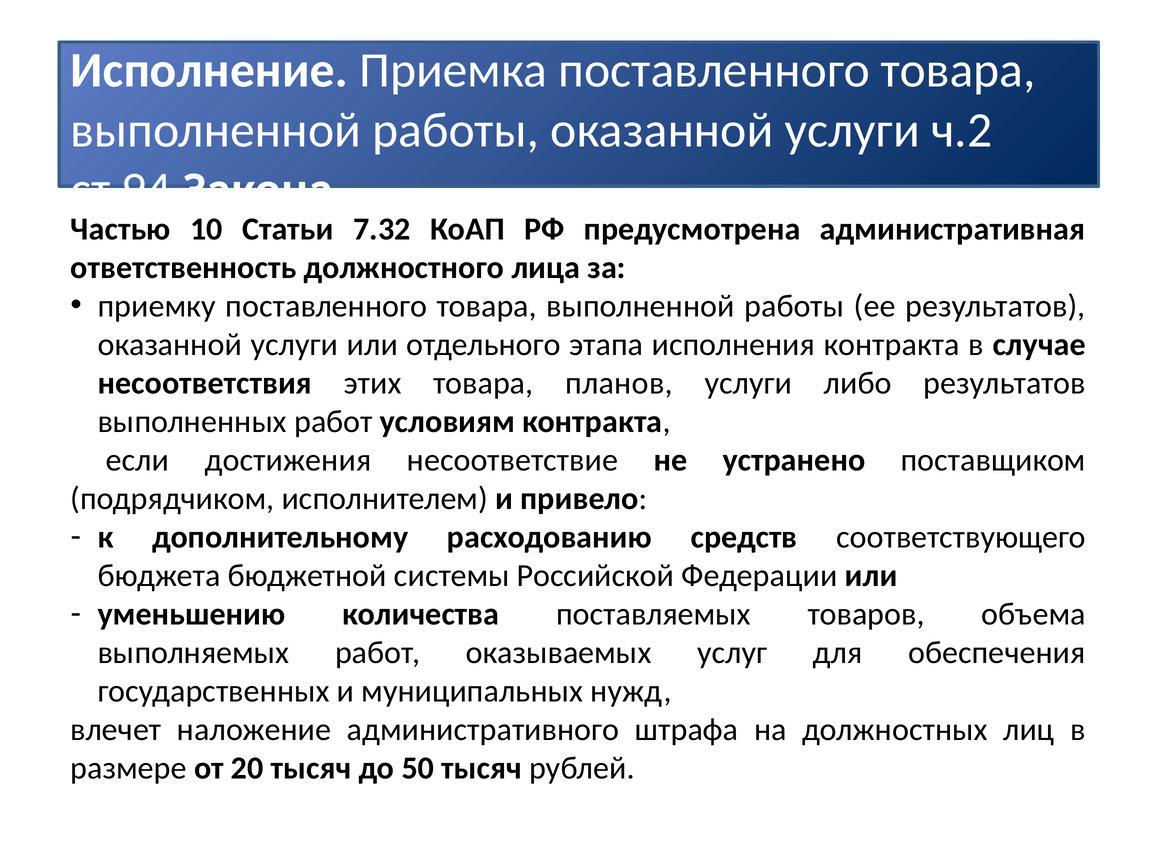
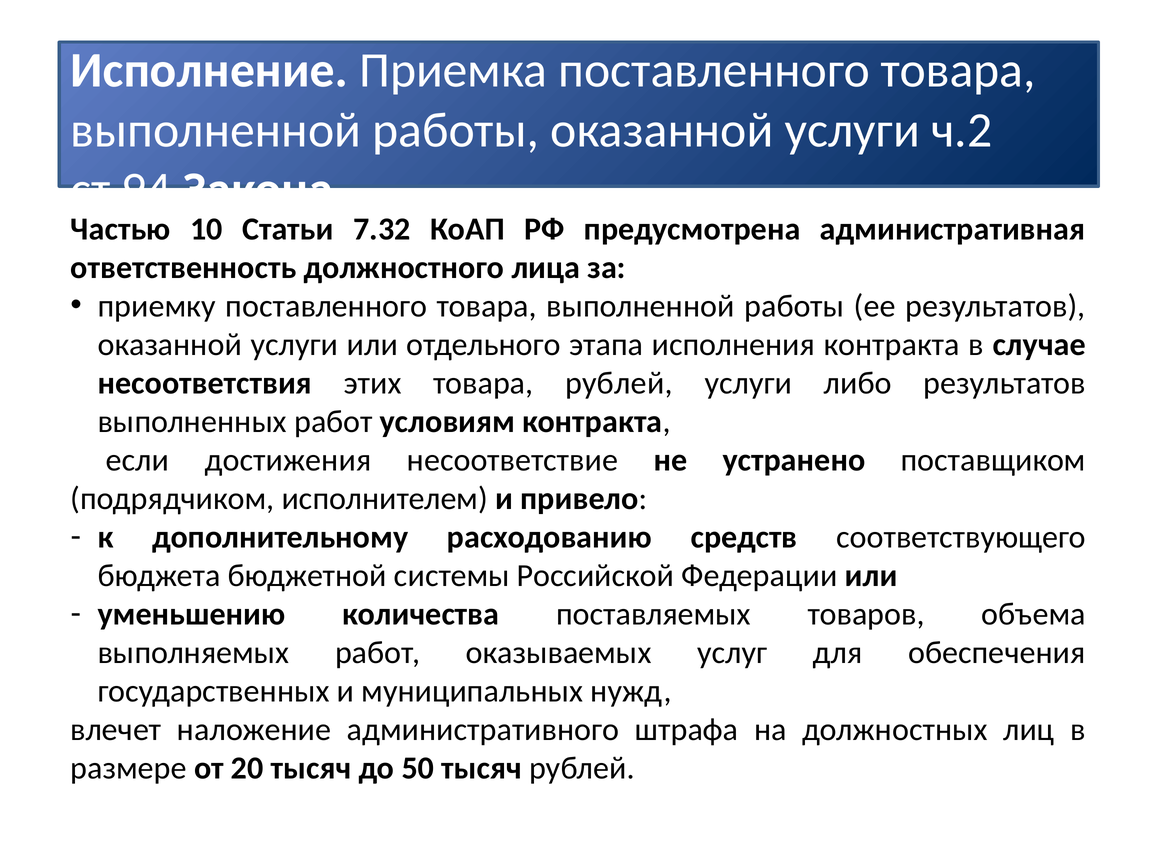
товара планов: планов -> рублей
